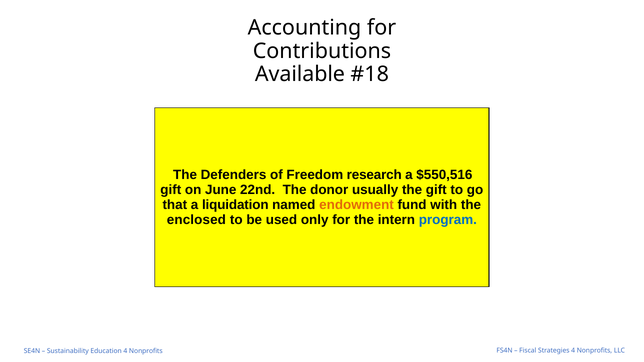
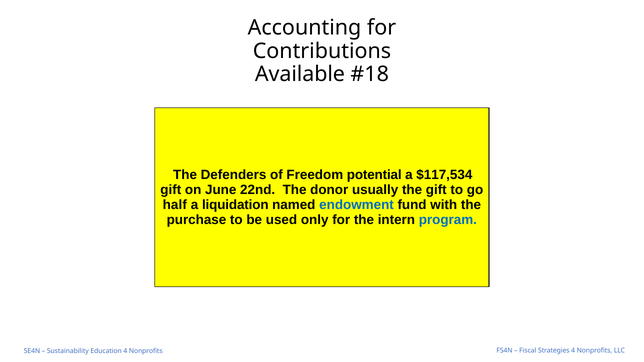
research: research -> potential
$550,516: $550,516 -> $117,534
that: that -> half
endowment colour: orange -> blue
enclosed: enclosed -> purchase
